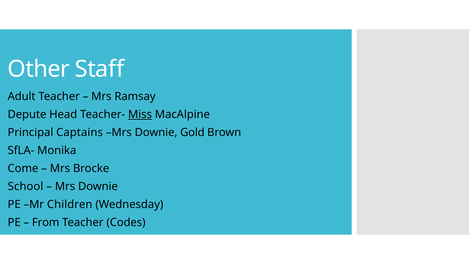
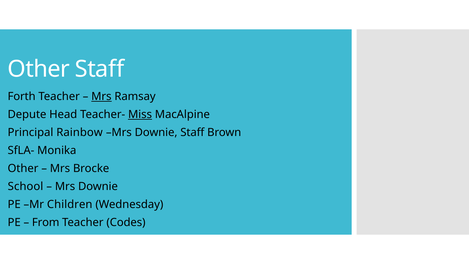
Adult: Adult -> Forth
Mrs at (101, 96) underline: none -> present
Captains: Captains -> Rainbow
Downie Gold: Gold -> Staff
Come at (23, 168): Come -> Other
